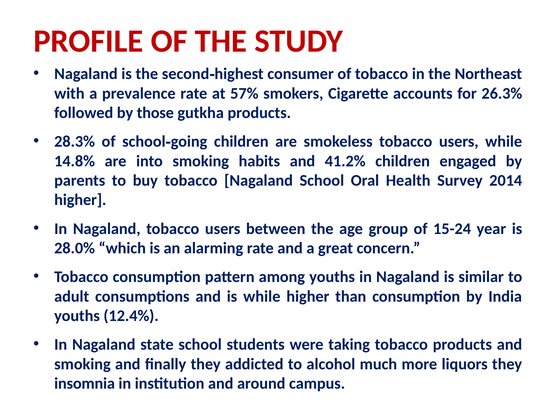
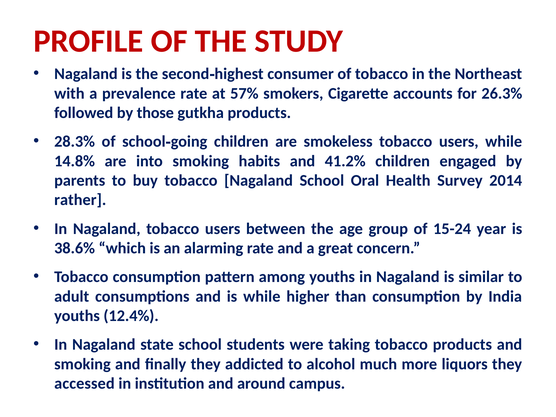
higher at (80, 200): higher -> rather
28.0%: 28.0% -> 38.6%
insomnia: insomnia -> accessed
